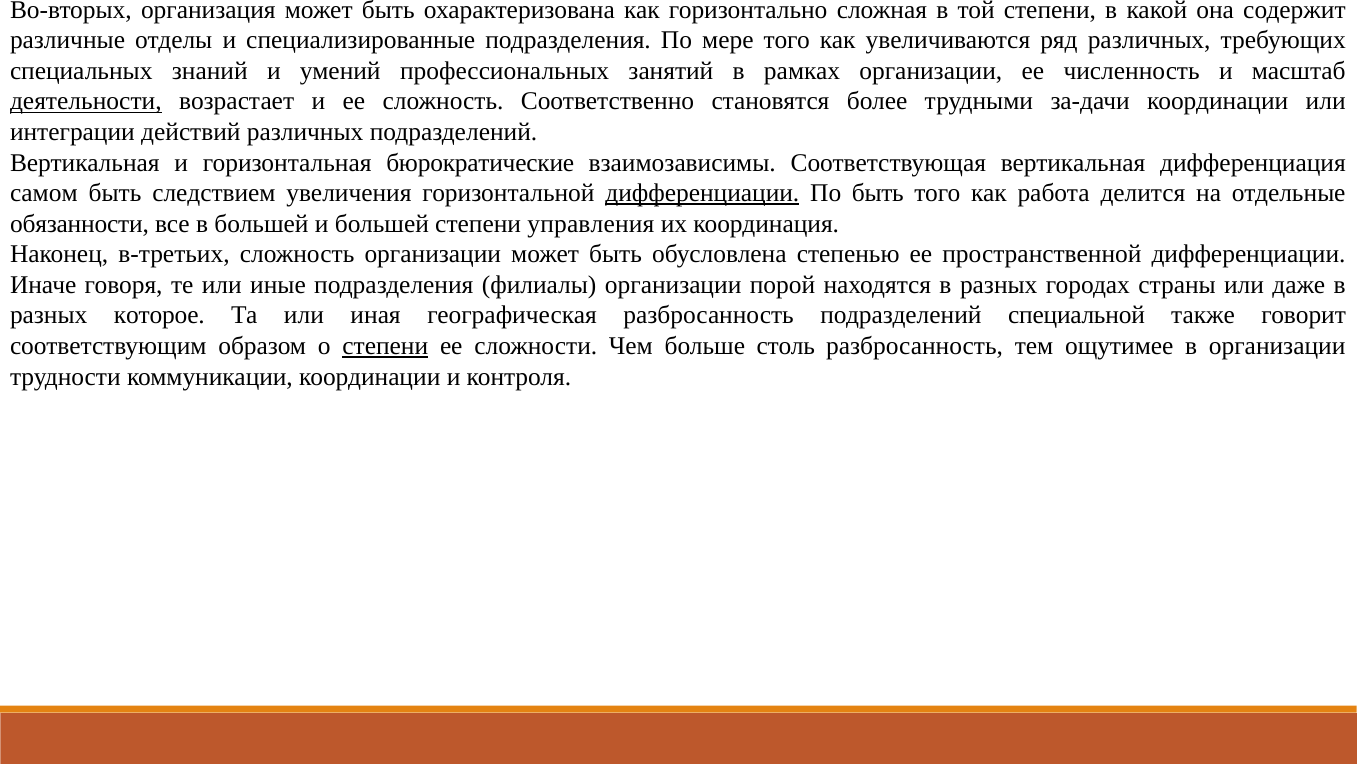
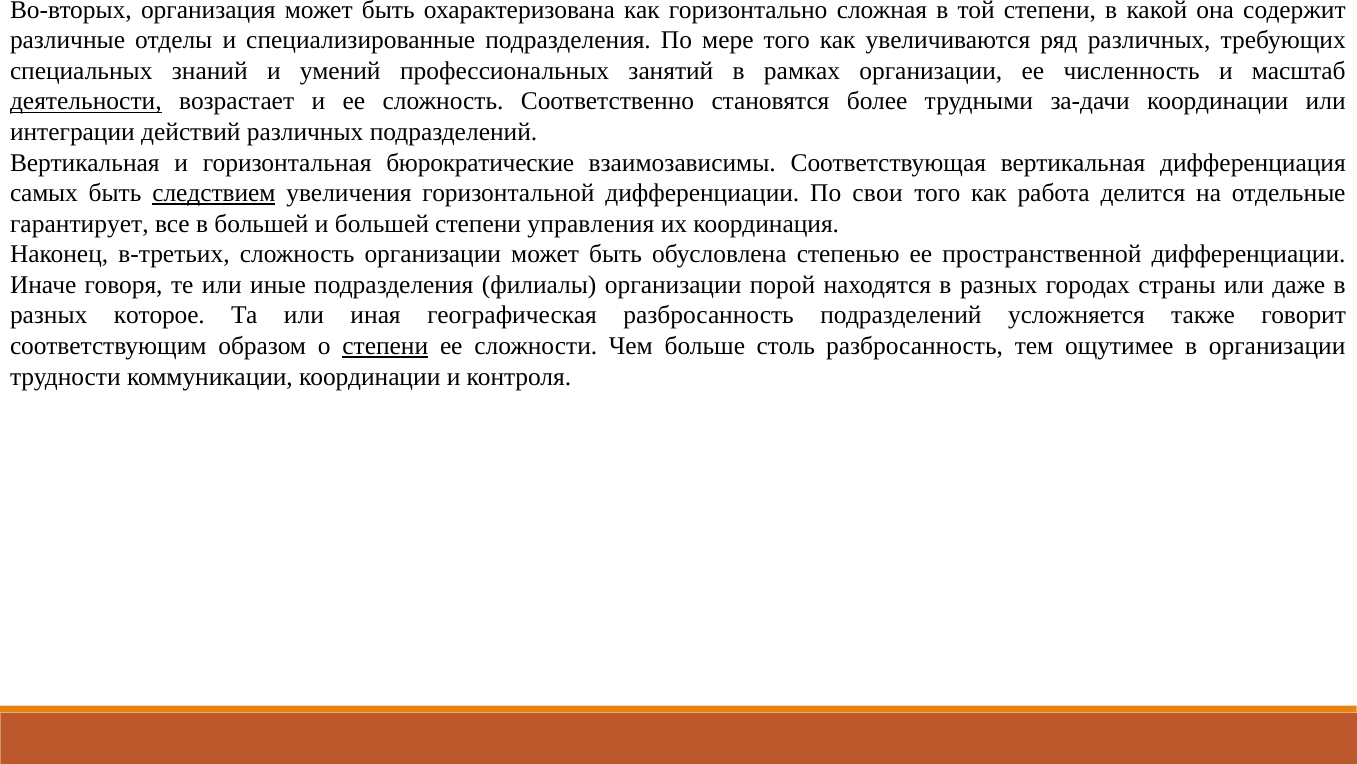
самом: самом -> самых
следствием underline: none -> present
дифференциации at (702, 193) underline: present -> none
По быть: быть -> свои
обязанности: обязанности -> гарантирует
специальной: специальной -> усложняется
